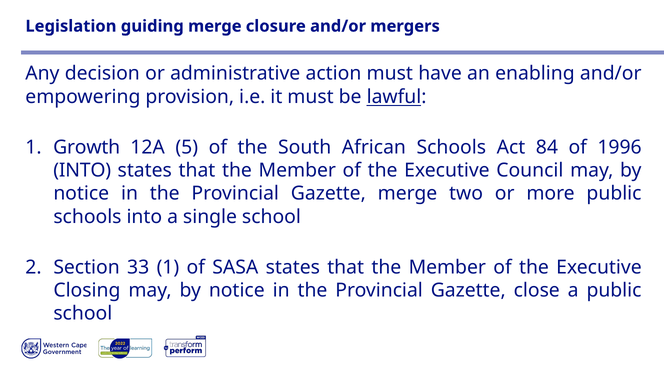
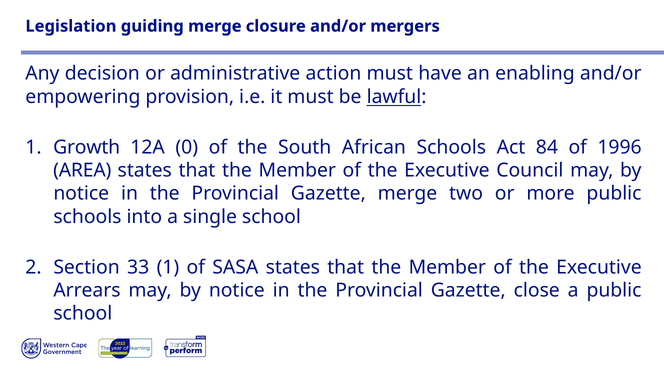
5: 5 -> 0
INTO at (82, 171): INTO -> AREA
Closing: Closing -> Arrears
